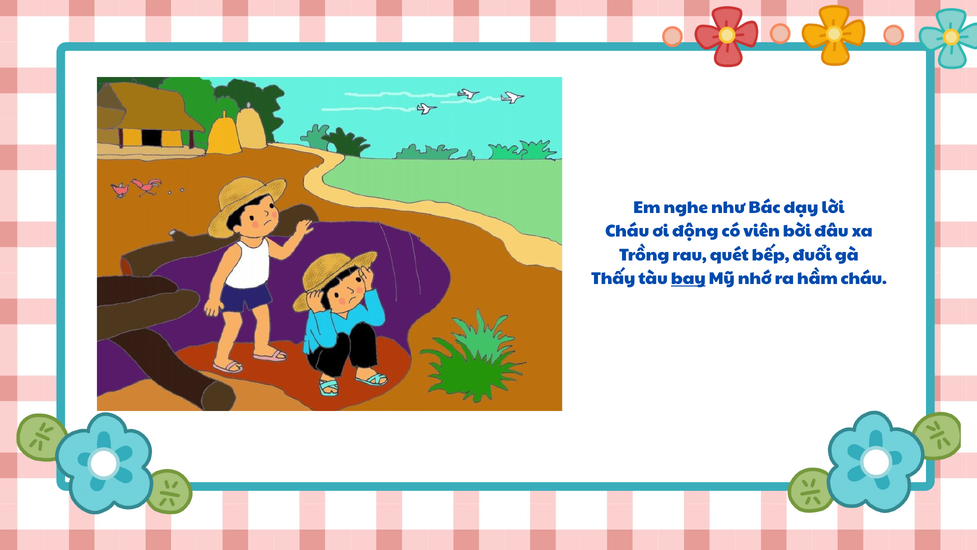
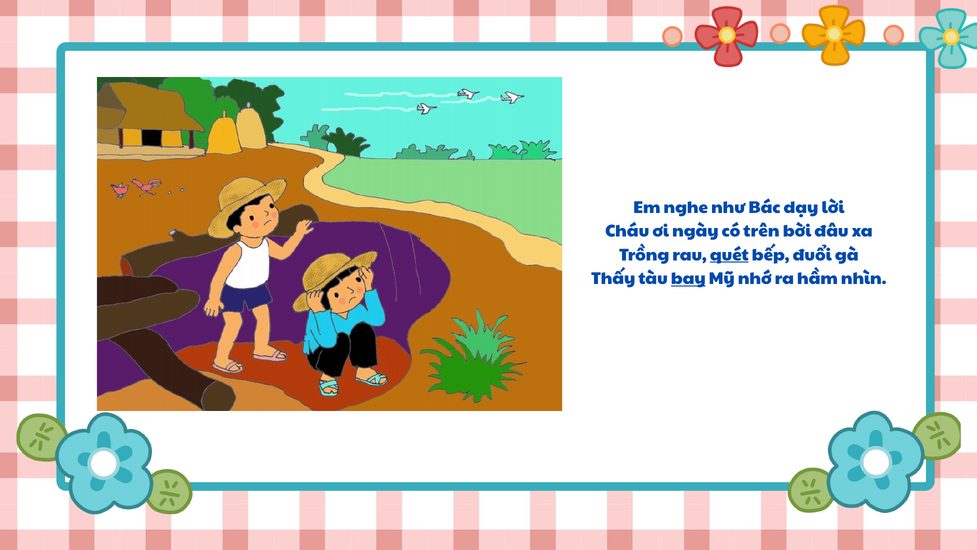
động: động -> ngày
viên: viên -> trên
quét underline: none -> present
hầm cháu: cháu -> nhìn
